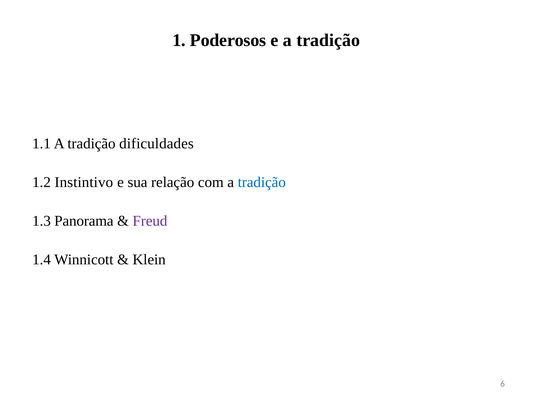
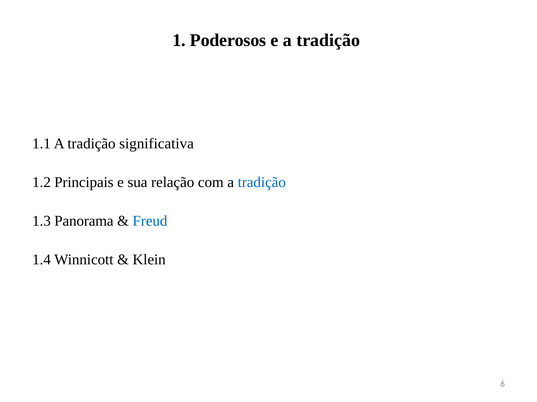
dificuldades: dificuldades -> significativa
Instintivo: Instintivo -> Principais
Freud colour: purple -> blue
